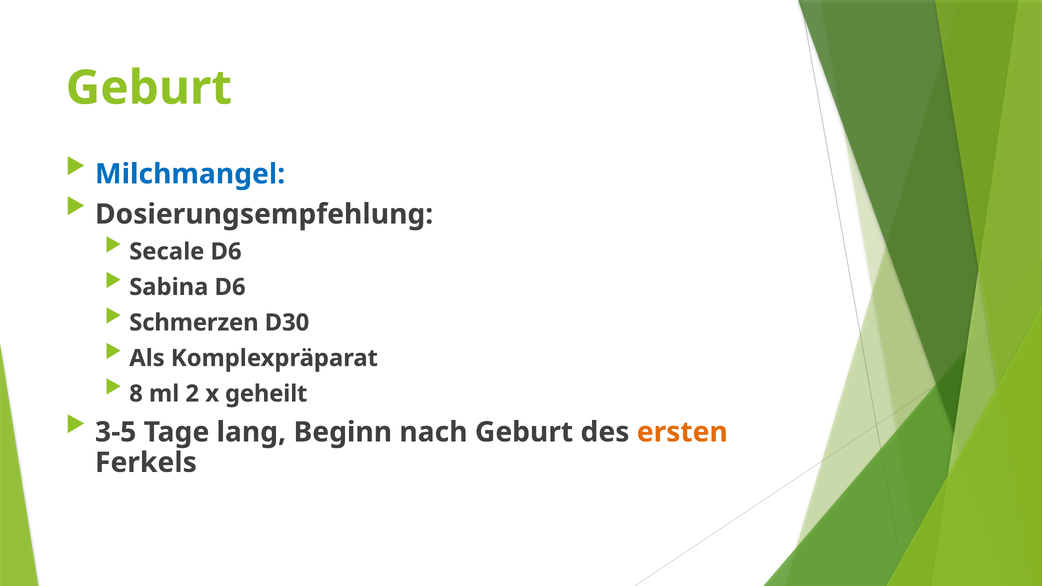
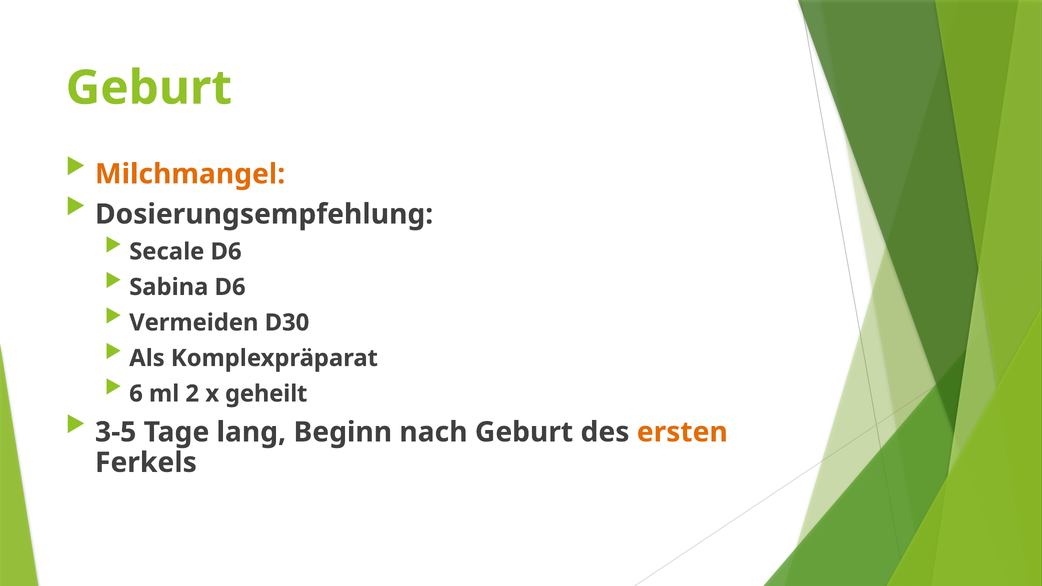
Milchmangel colour: blue -> orange
Schmerzen: Schmerzen -> Vermeiden
8: 8 -> 6
